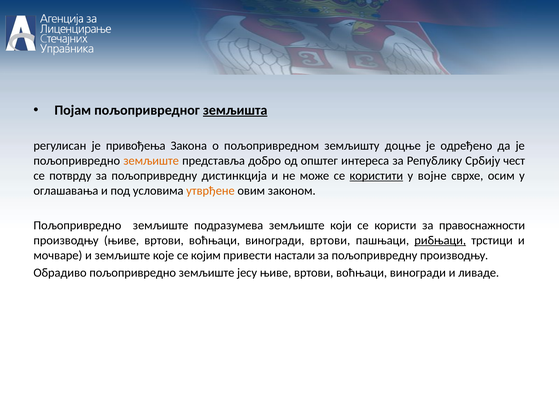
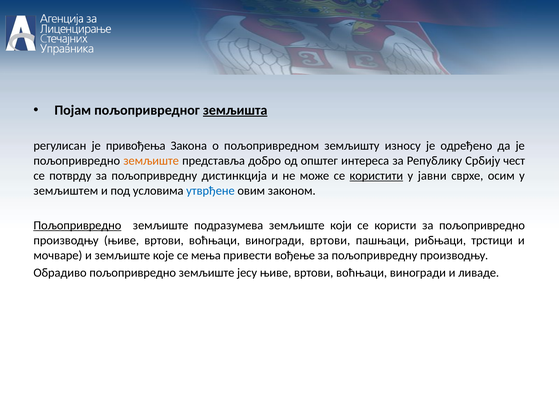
доцње: доцње -> износу
војне: војне -> јавни
оглашавања: оглашавања -> земљиштем
утврђене colour: orange -> blue
Пољопривредно at (77, 225) underline: none -> present
за правоснажности: правоснажности -> пољопривредно
рибњаци underline: present -> none
којим: којим -> мења
настали: настали -> вођење
